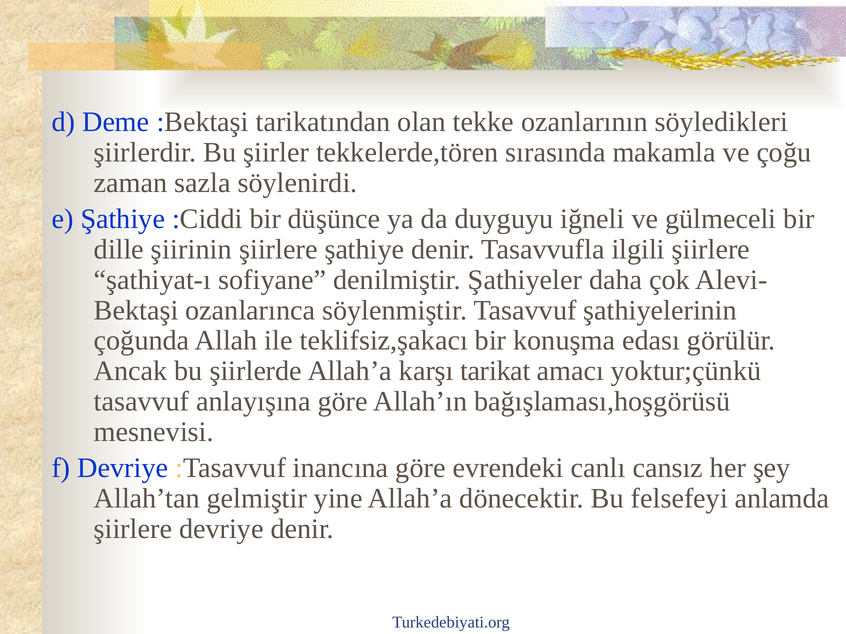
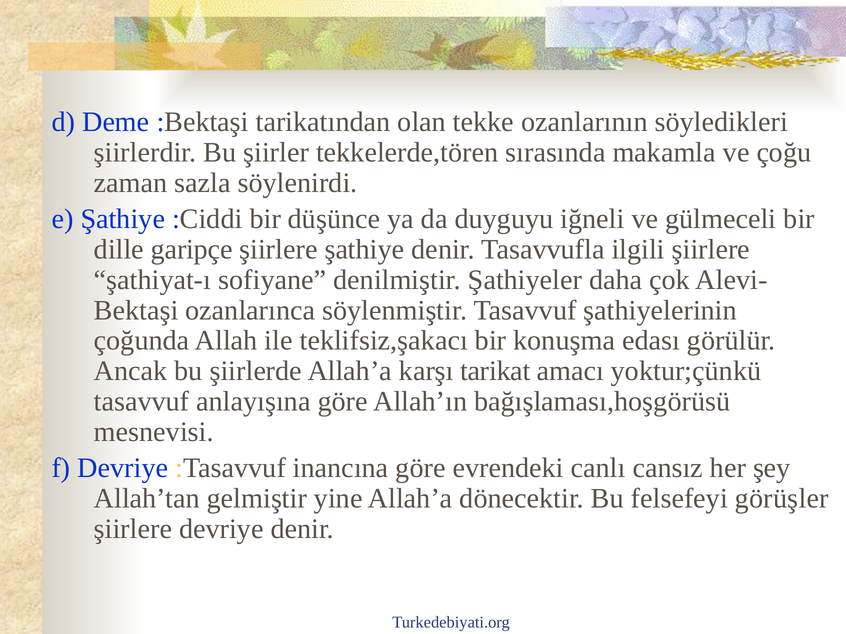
şiirinin: şiirinin -> garipçe
anlamda: anlamda -> görüşler
